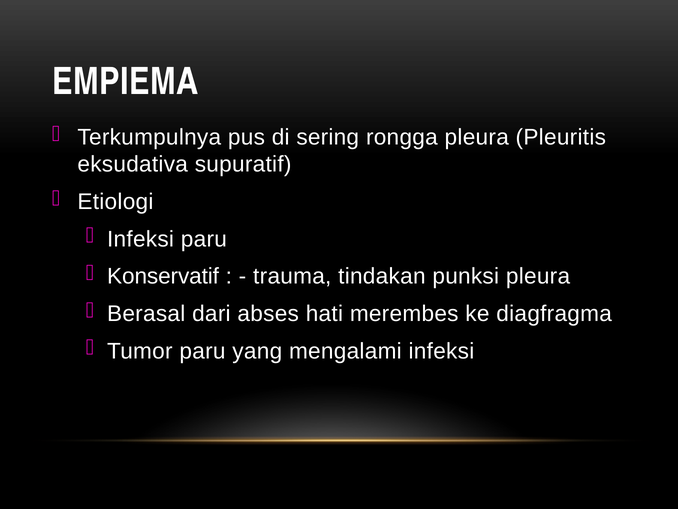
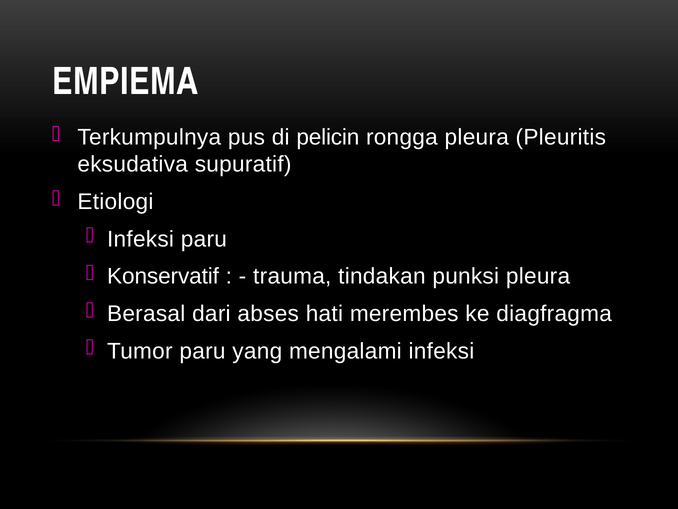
sering: sering -> pelicin
